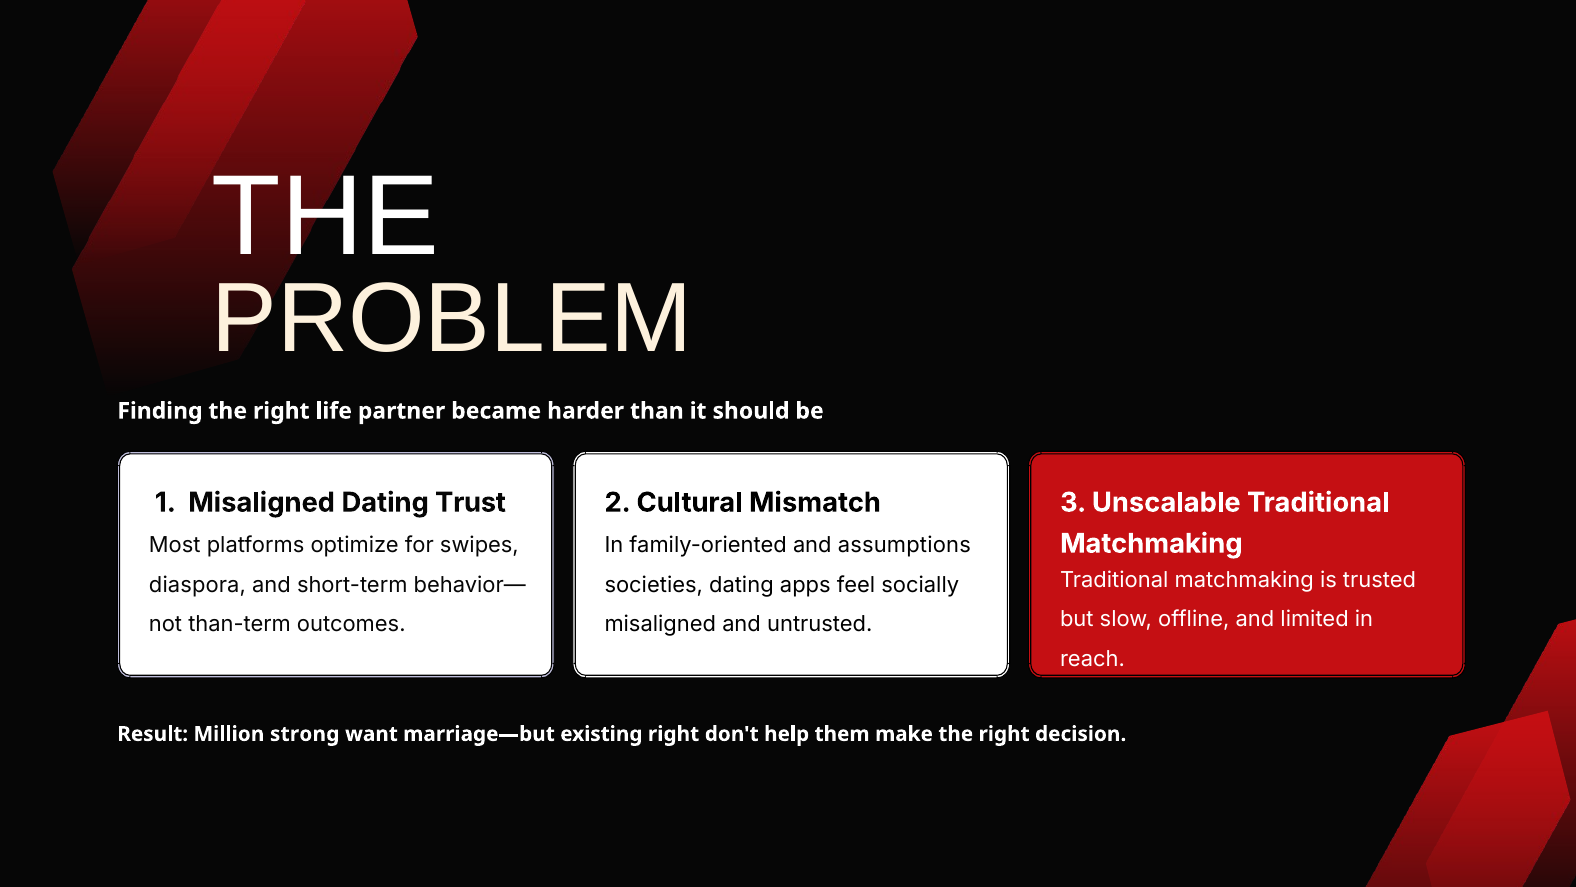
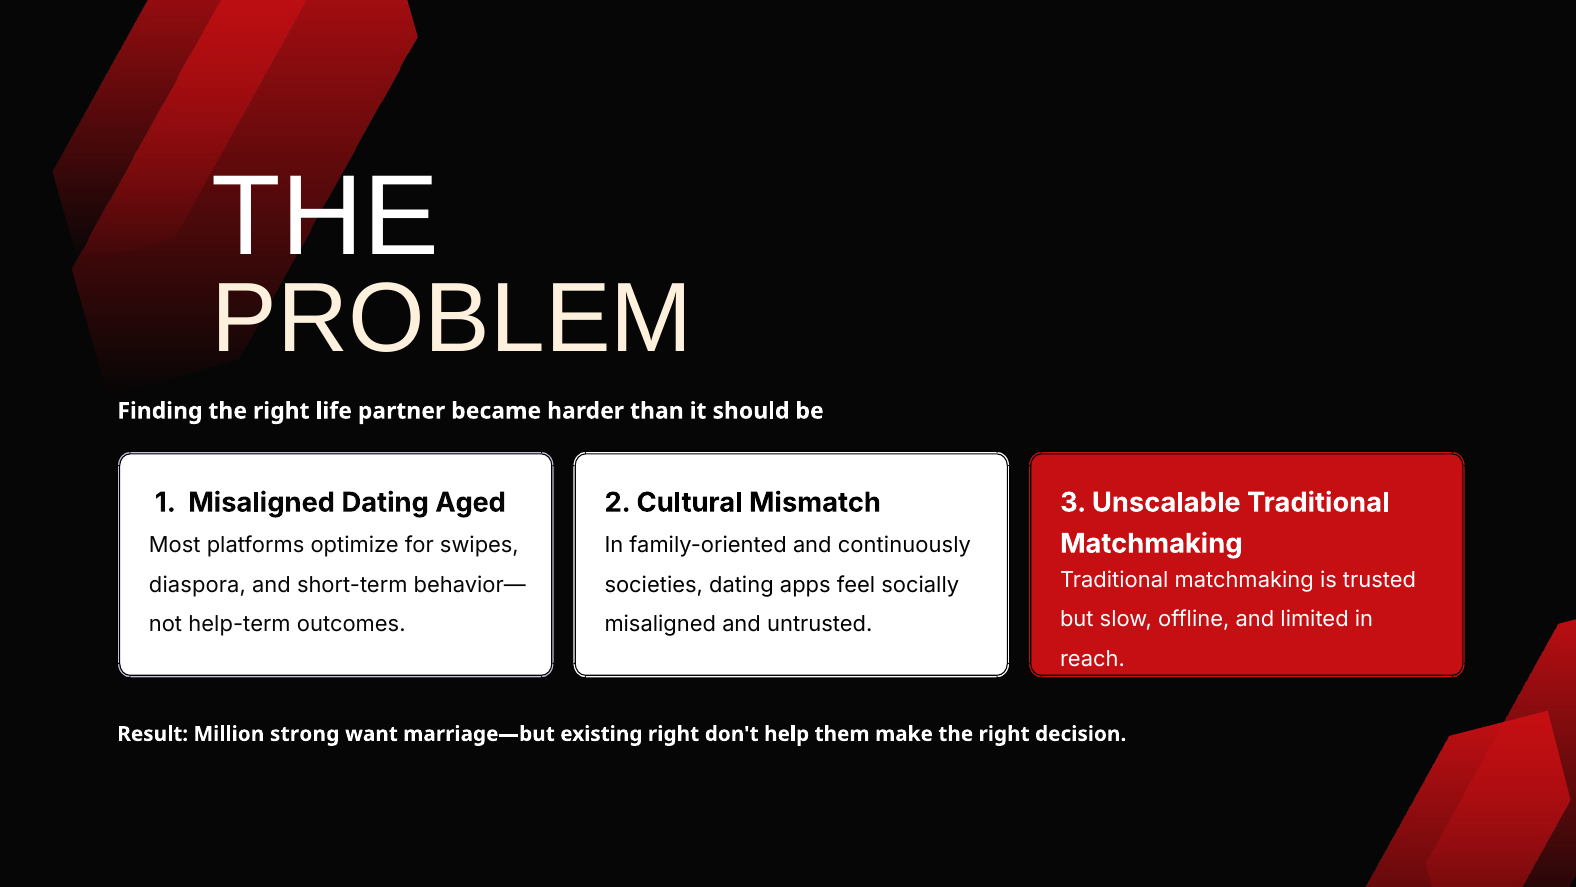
Trust: Trust -> Aged
assumptions: assumptions -> continuously
than-term: than-term -> help-term
